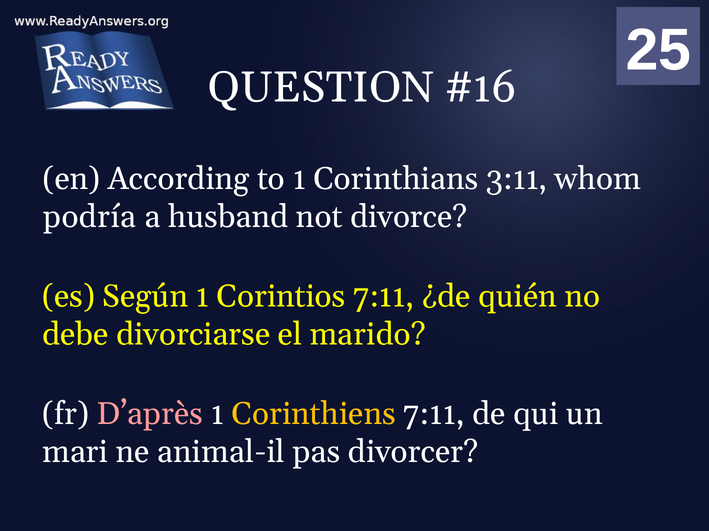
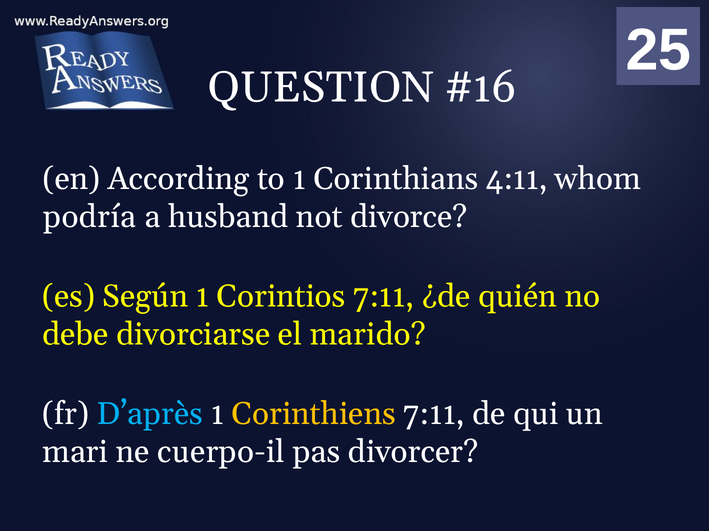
3:11: 3:11 -> 4:11
D’après colour: pink -> light blue
animal-il: animal-il -> cuerpo-il
